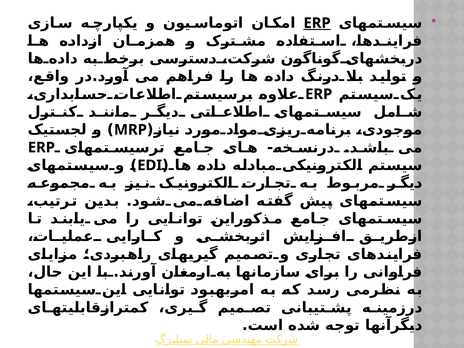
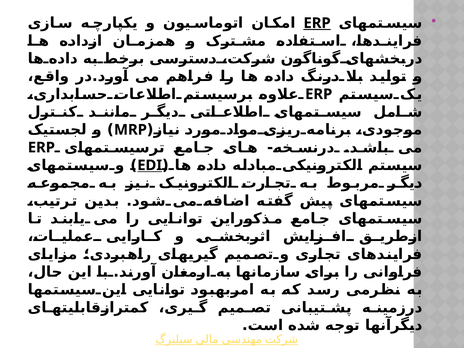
EDI underline: none -> present
